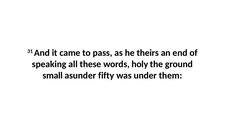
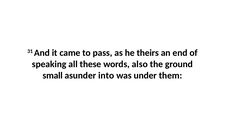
holy: holy -> also
fifty: fifty -> into
